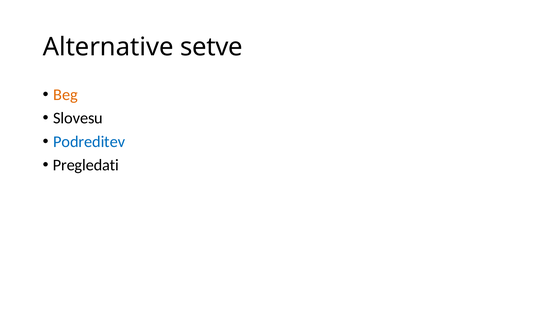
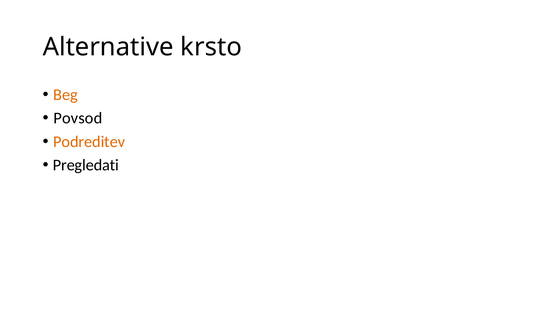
setve: setve -> krsto
Slovesu: Slovesu -> Povsod
Podreditev colour: blue -> orange
